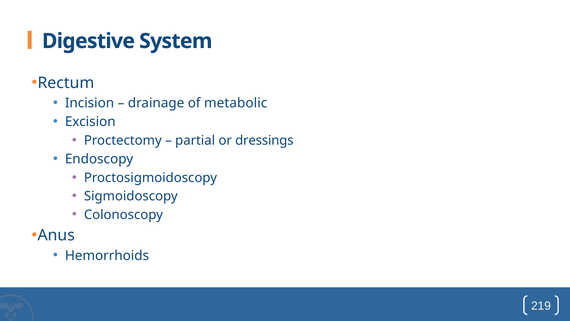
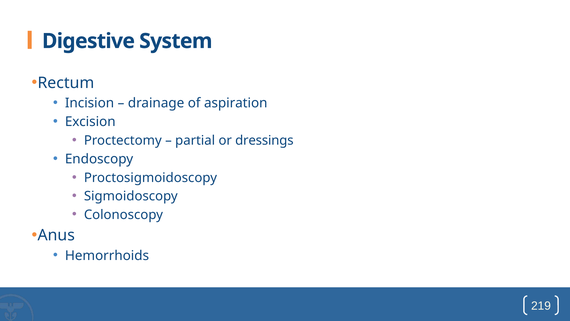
metabolic: metabolic -> aspiration
